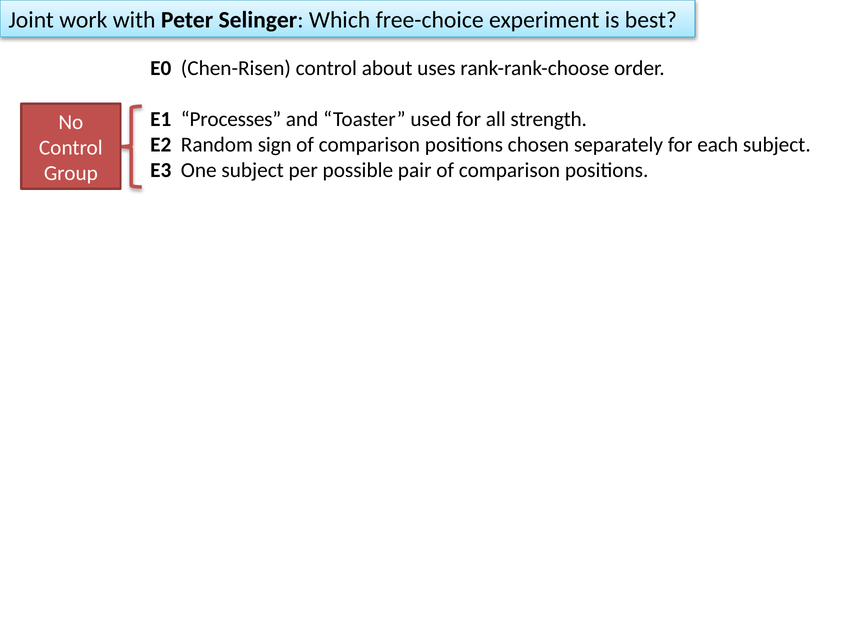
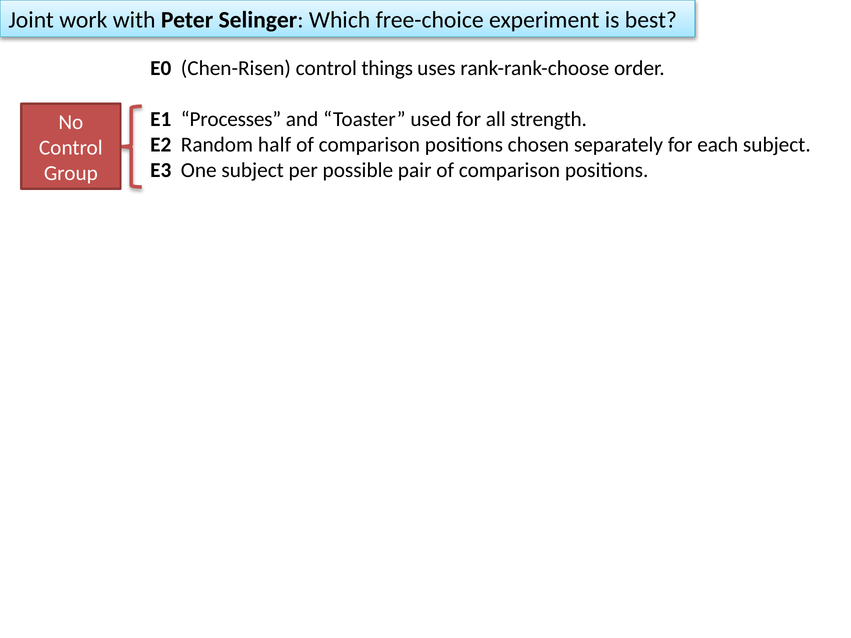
about: about -> things
sign: sign -> half
